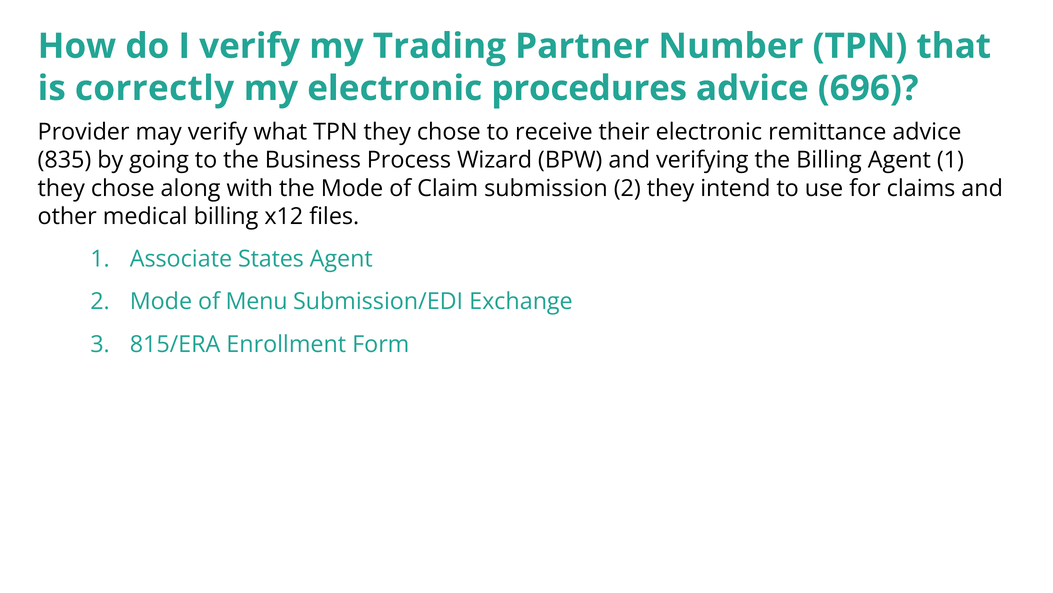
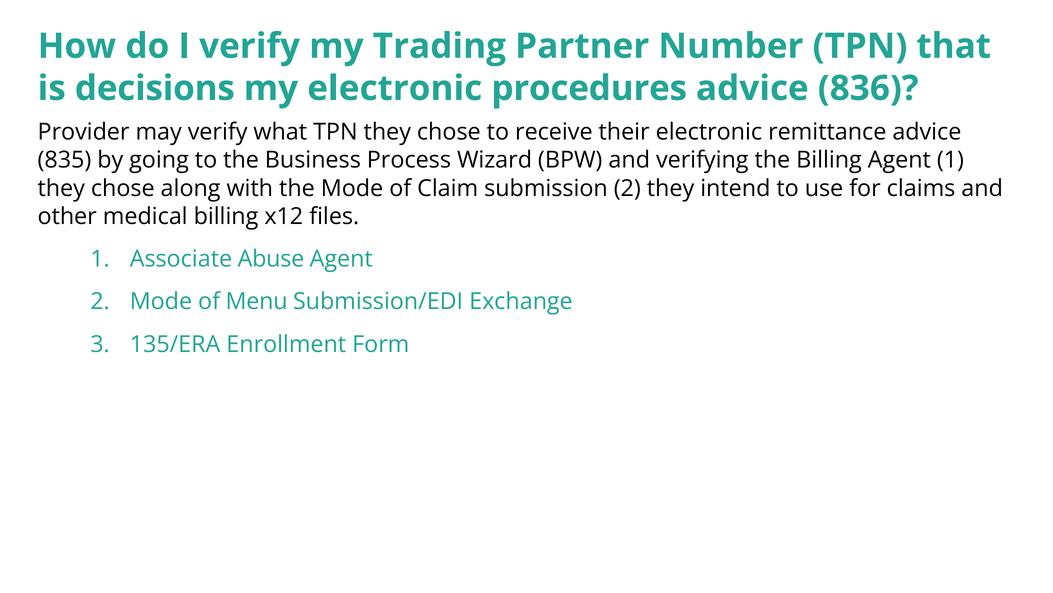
correctly: correctly -> decisions
696: 696 -> 836
States: States -> Abuse
815/ERA: 815/ERA -> 135/ERA
